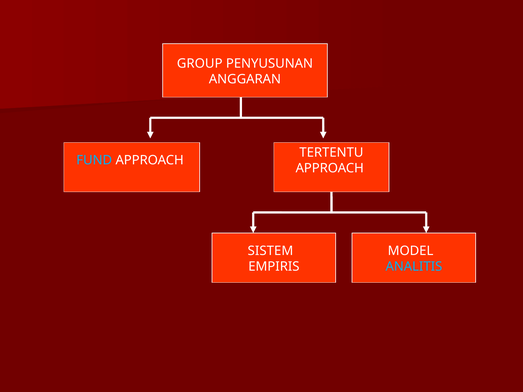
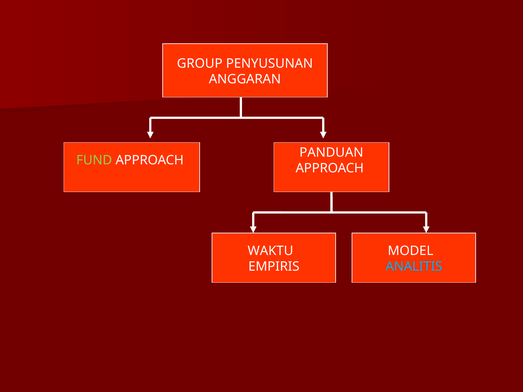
TERTENTU: TERTENTU -> PANDUAN
FUND colour: light blue -> light green
SISTEM: SISTEM -> WAKTU
